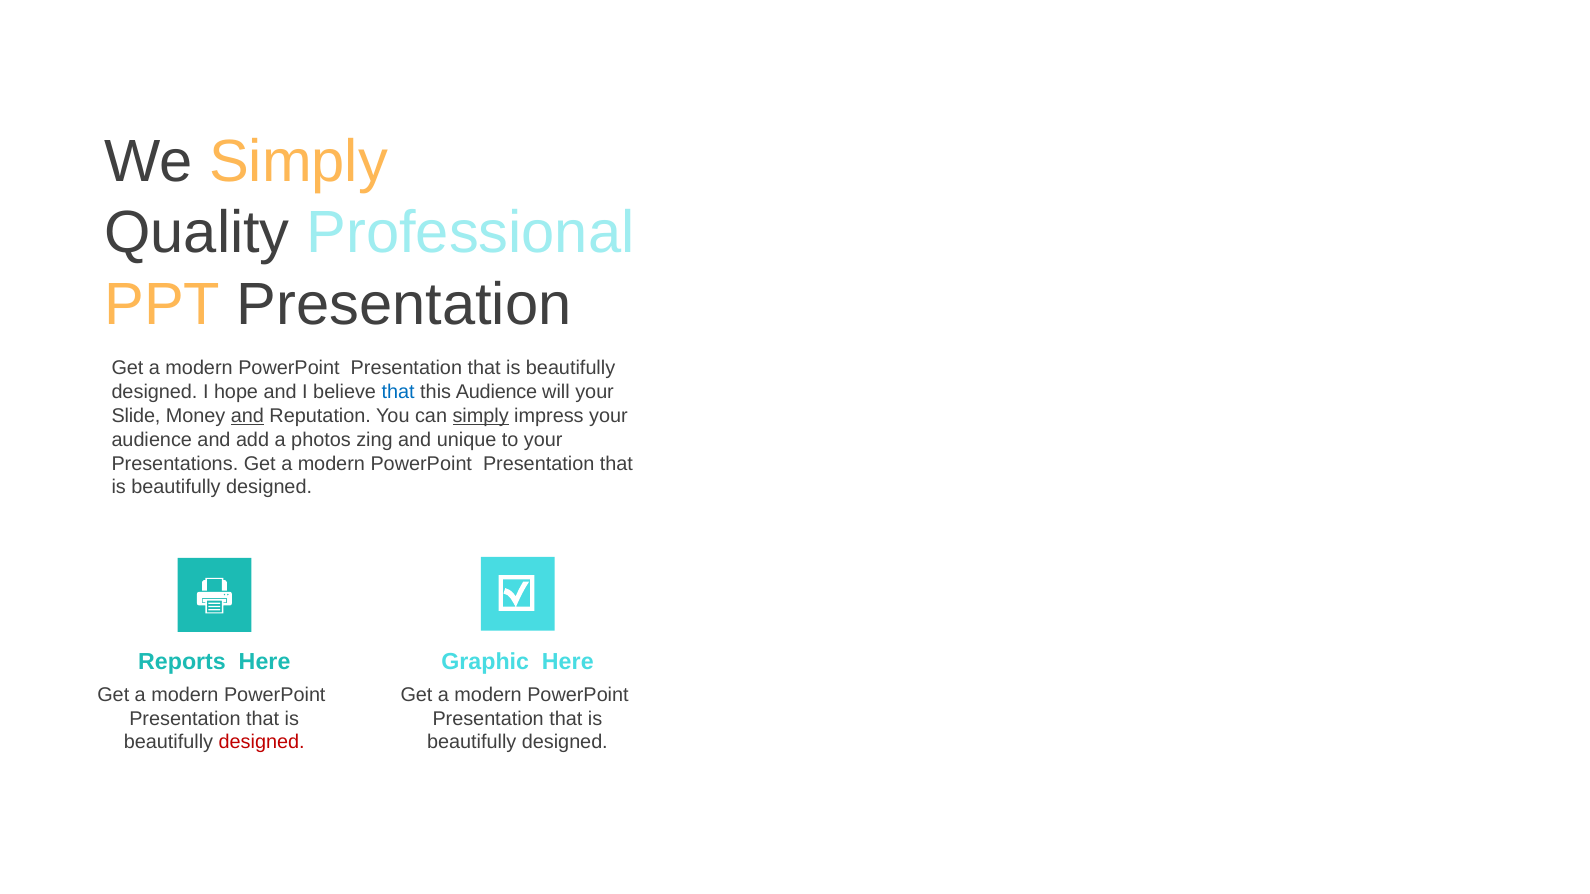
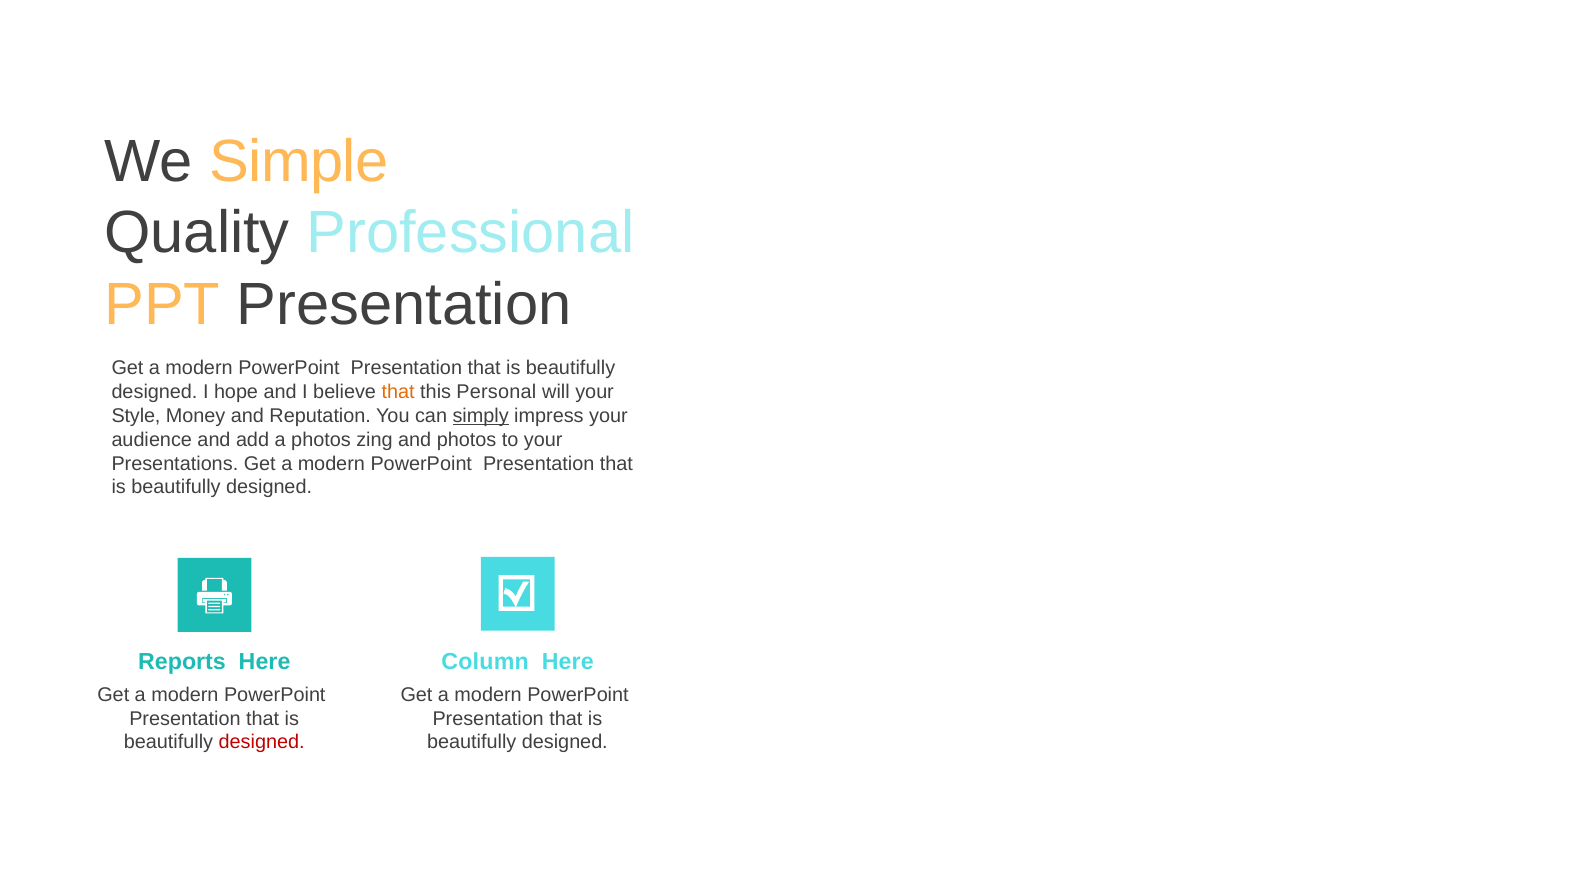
We Simply: Simply -> Simple
that at (398, 392) colour: blue -> orange
this Audience: Audience -> Personal
Slide: Slide -> Style
and at (247, 416) underline: present -> none
and unique: unique -> photos
Graphic: Graphic -> Column
